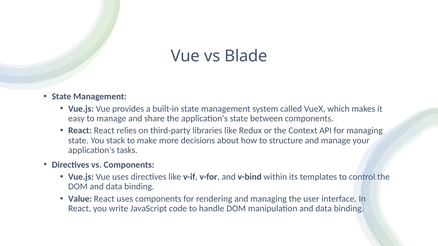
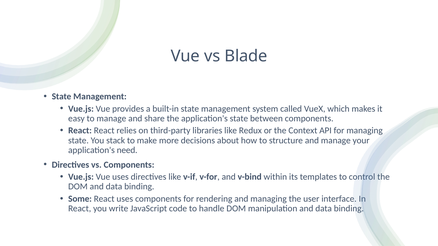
tasks: tasks -> need
Value: Value -> Some
